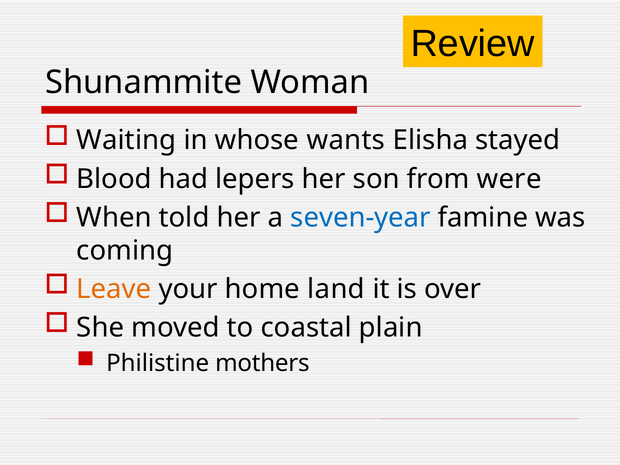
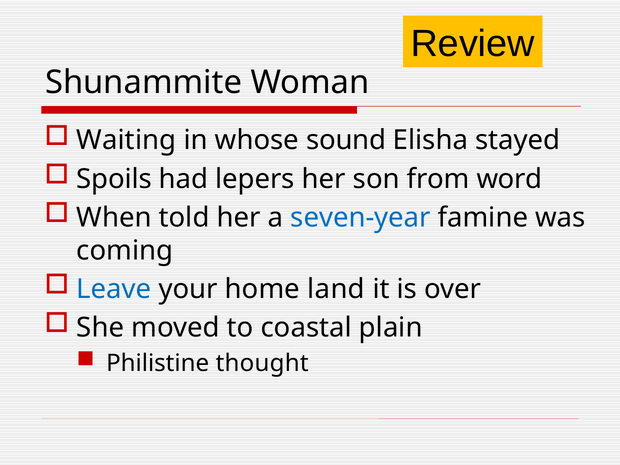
wants: wants -> sound
Blood: Blood -> Spoils
were: were -> word
Leave colour: orange -> blue
mothers: mothers -> thought
